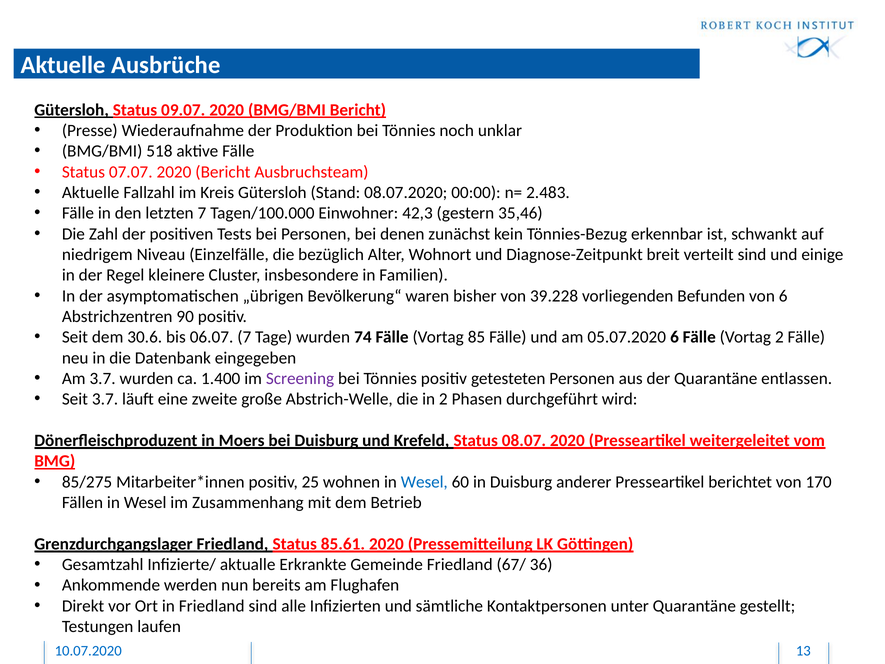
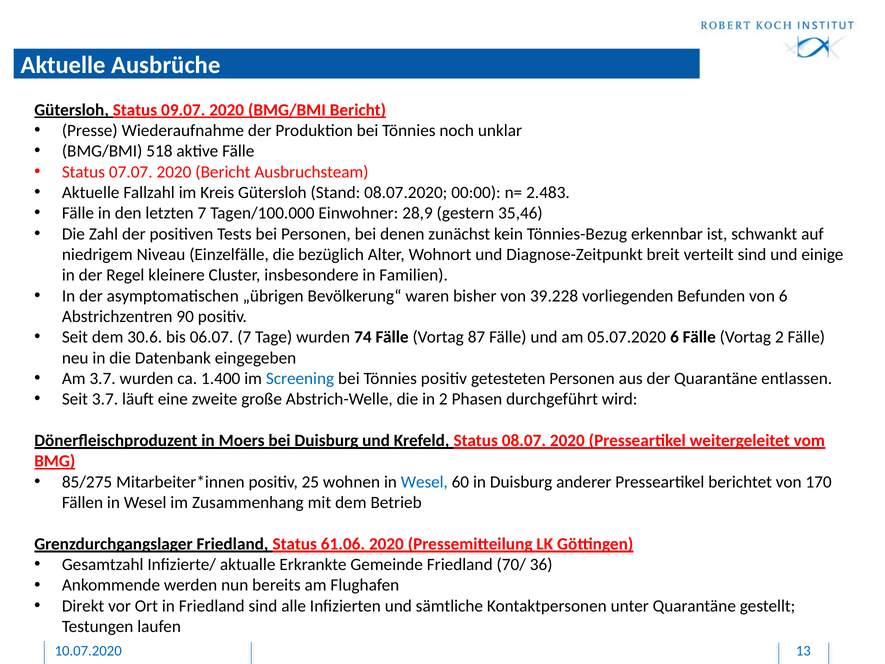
42,3: 42,3 -> 28,9
85: 85 -> 87
Screening colour: purple -> blue
85.61: 85.61 -> 61.06
67/: 67/ -> 70/
